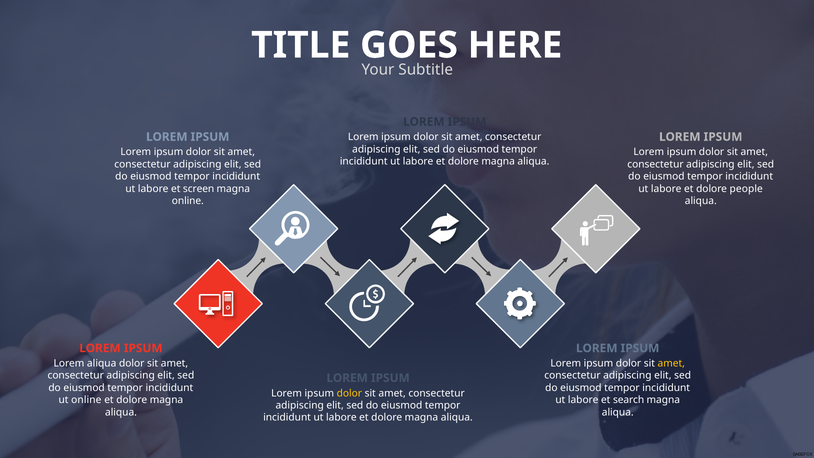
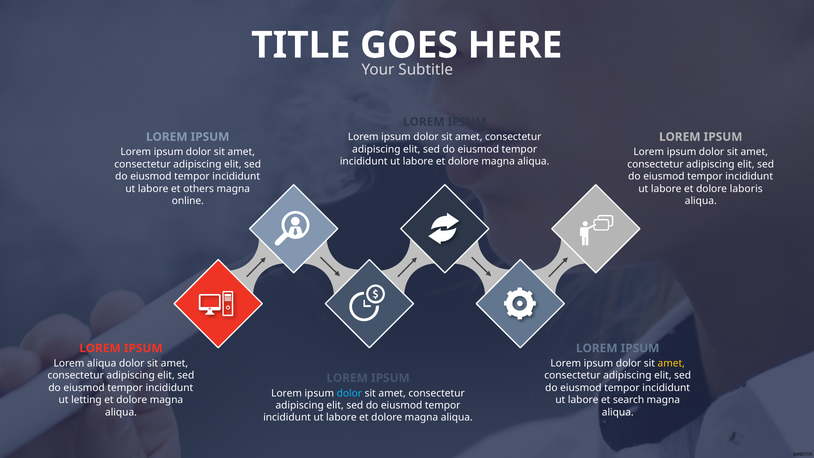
screen: screen -> others
people: people -> laboris
dolor at (349, 393) colour: yellow -> light blue
ut online: online -> letting
